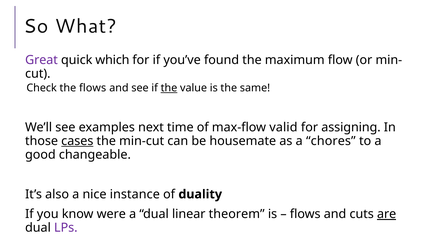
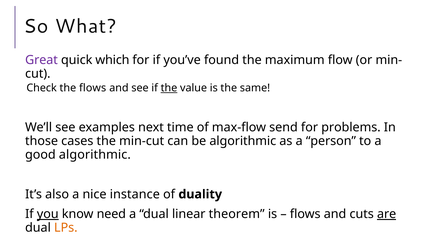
valid: valid -> send
assigning: assigning -> problems
cases underline: present -> none
be housemate: housemate -> algorithmic
chores: chores -> person
good changeable: changeable -> algorithmic
you underline: none -> present
were: were -> need
LPs colour: purple -> orange
